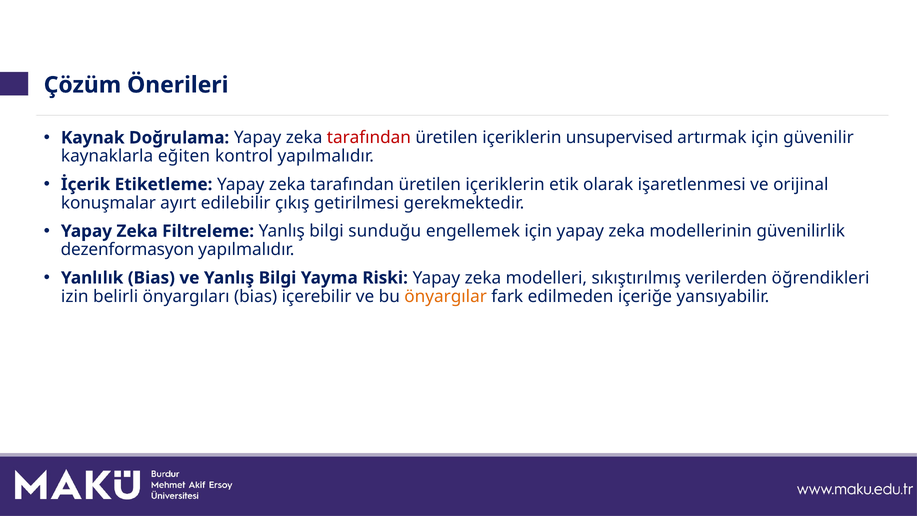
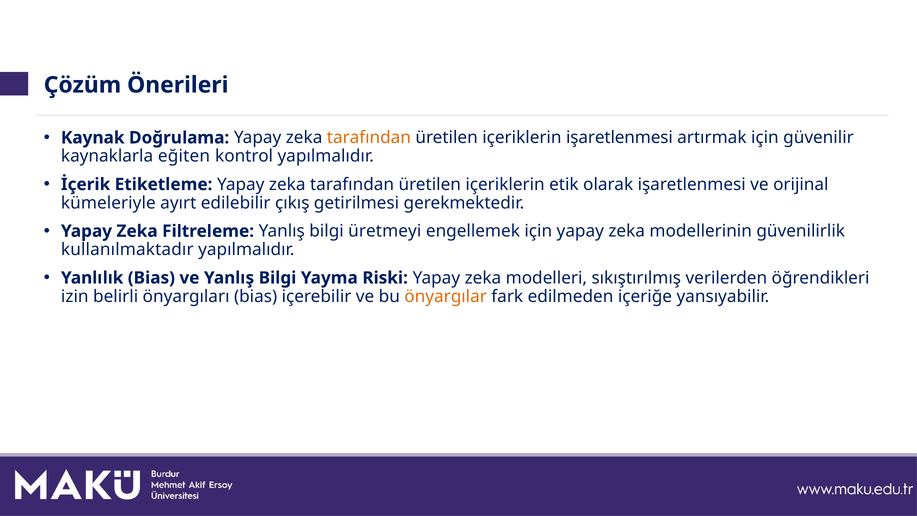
tarafından at (369, 138) colour: red -> orange
içeriklerin unsupervised: unsupervised -> işaretlenmesi
konuşmalar: konuşmalar -> kümeleriyle
sunduğu: sunduğu -> üretmeyi
dezenformasyon: dezenformasyon -> kullanılmaktadır
